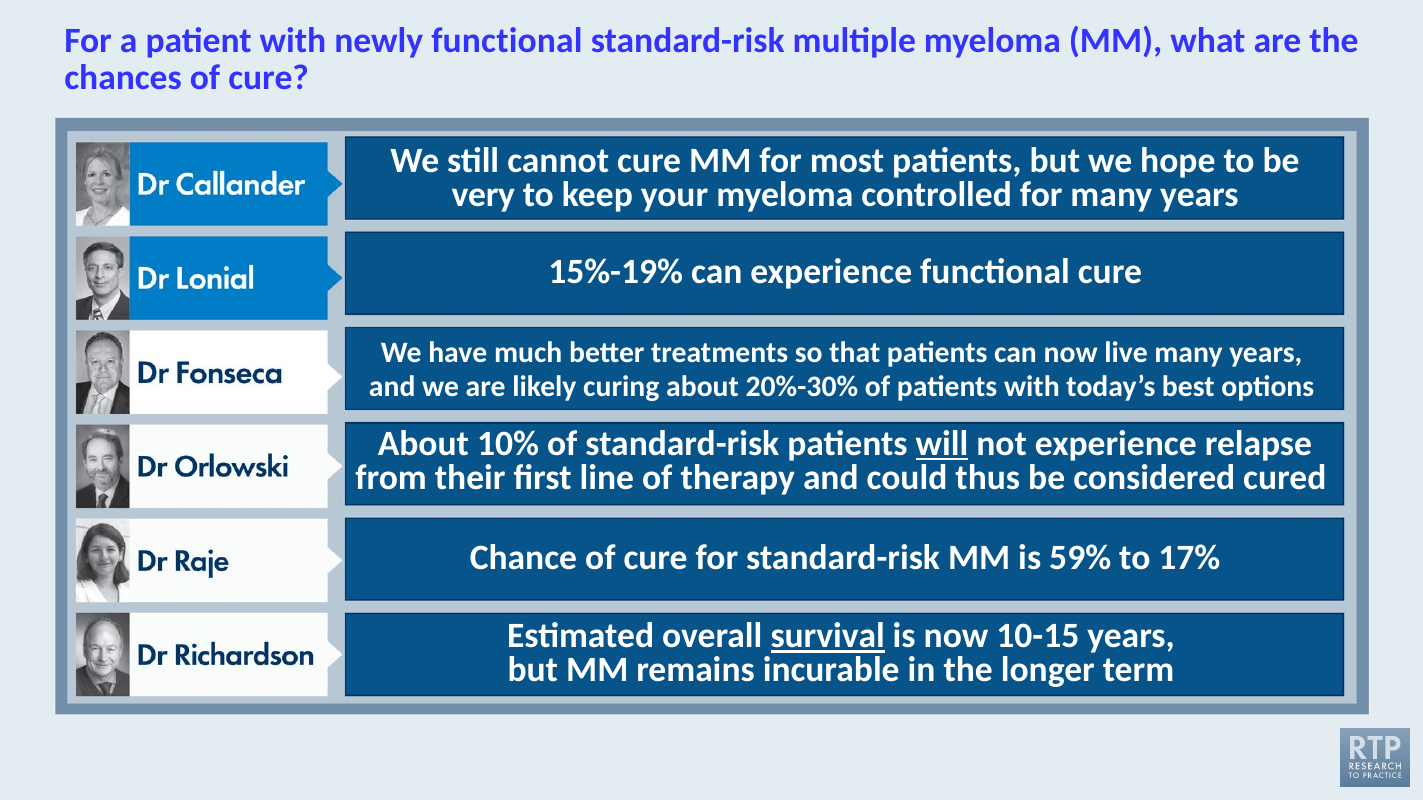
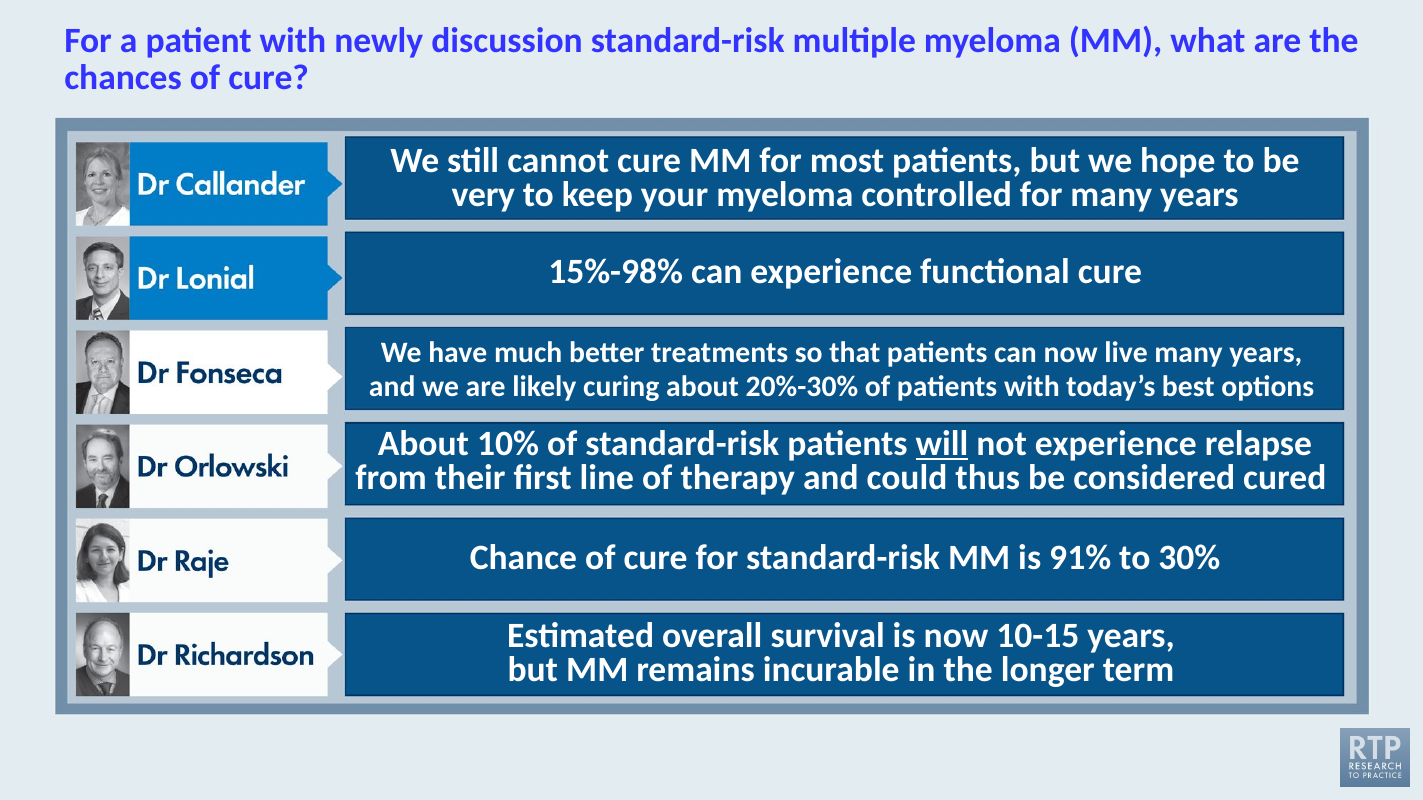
newly functional: functional -> discussion
15%-19%: 15%-19% -> 15%-98%
59%: 59% -> 91%
17%: 17% -> 30%
survival underline: present -> none
